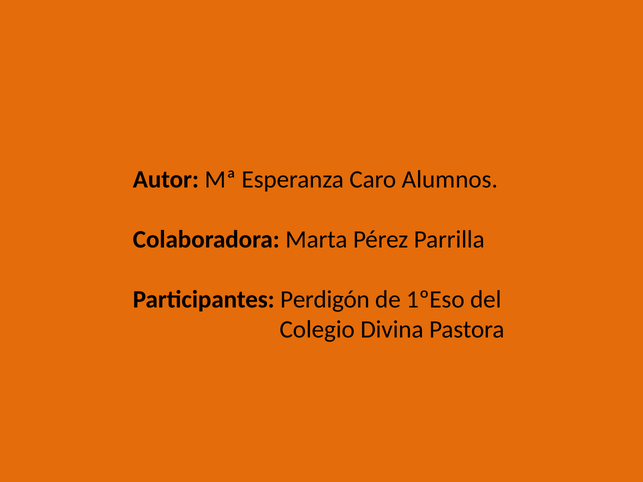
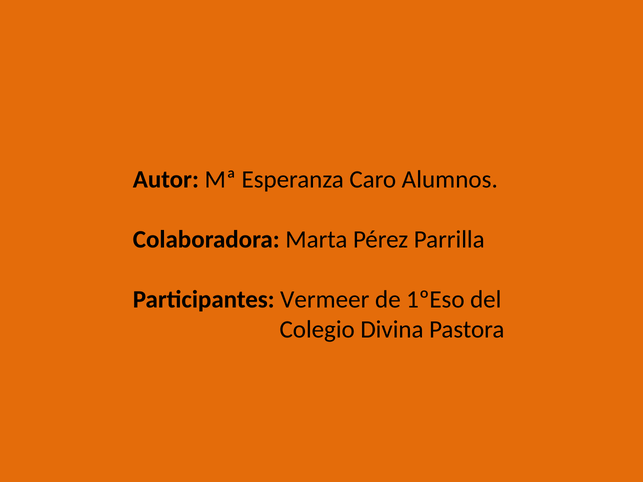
Perdigón: Perdigón -> Vermeer
